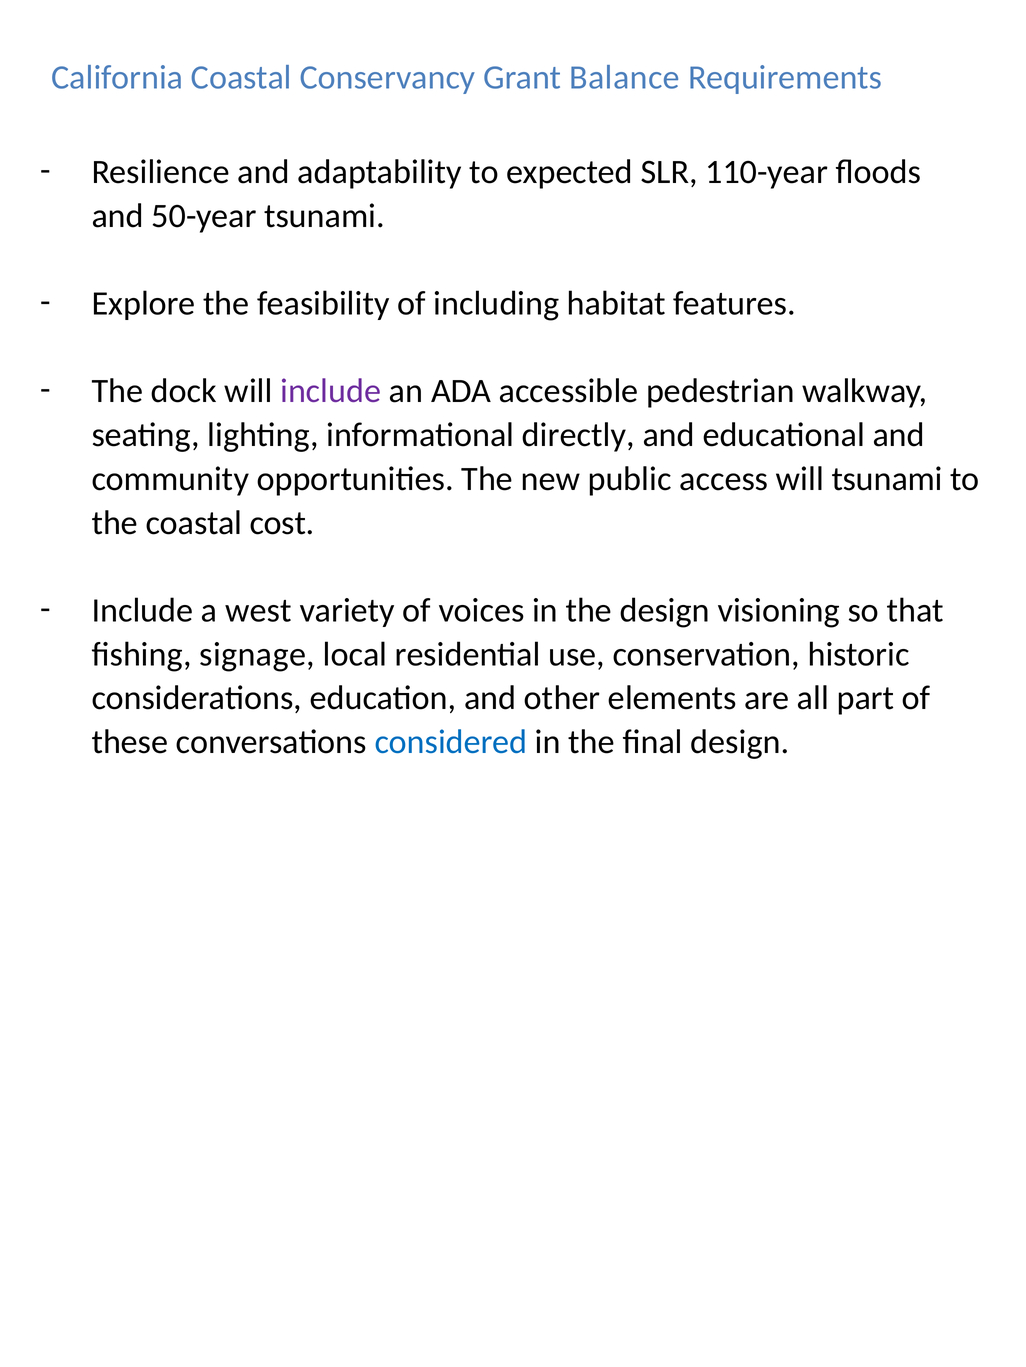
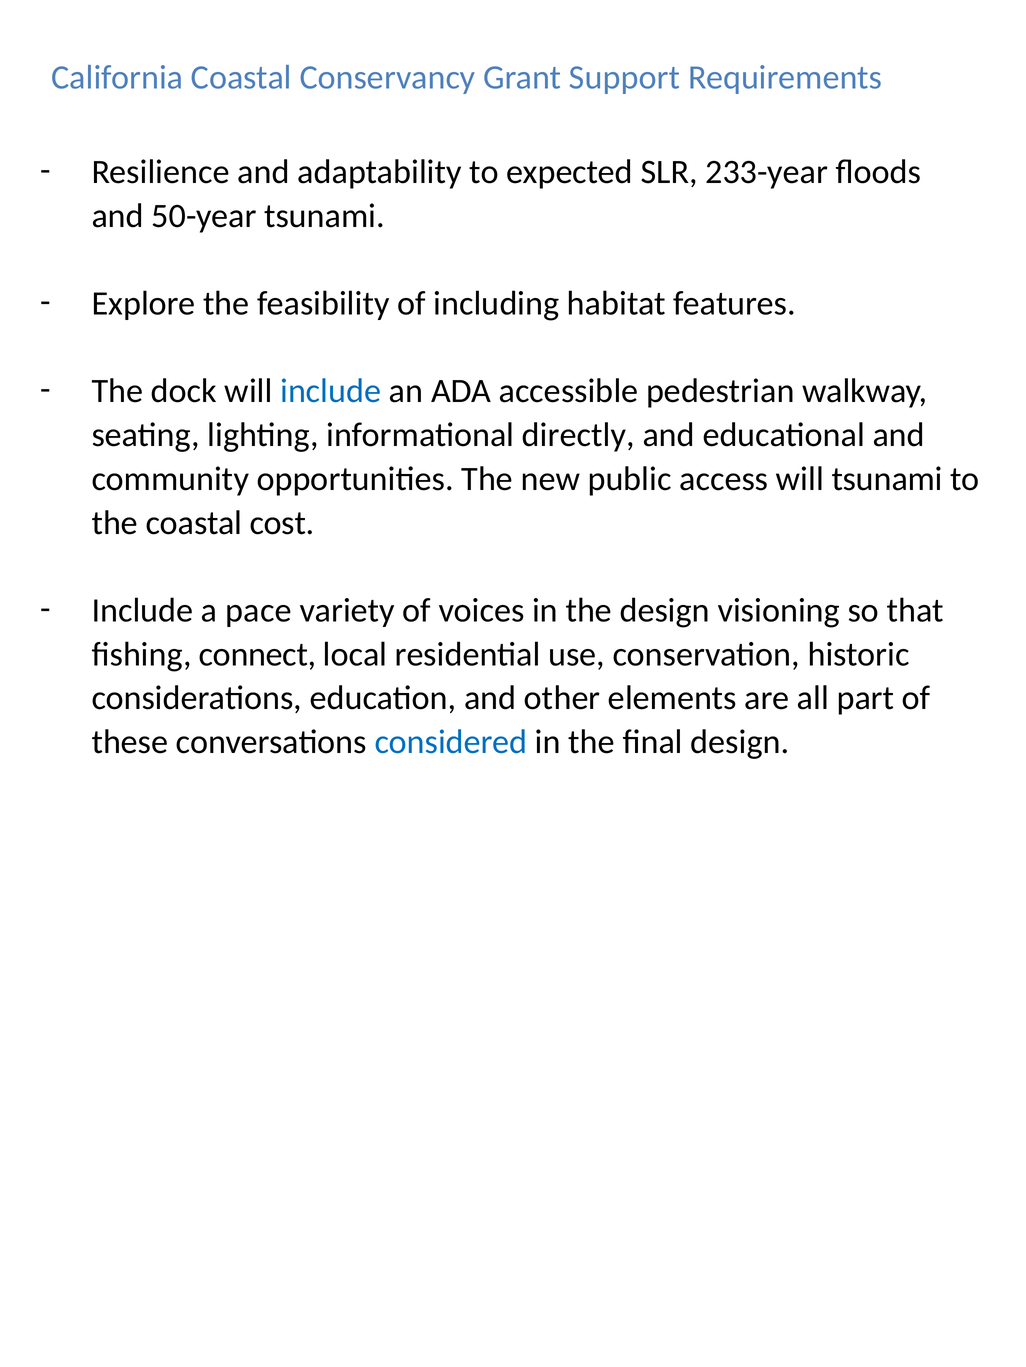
Balance: Balance -> Support
110-year: 110-year -> 233-year
include at (331, 391) colour: purple -> blue
west: west -> pace
signage: signage -> connect
